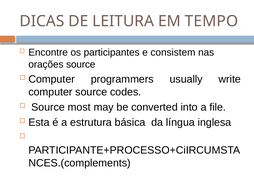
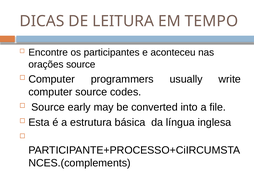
consistem: consistem -> aconteceu
most: most -> early
